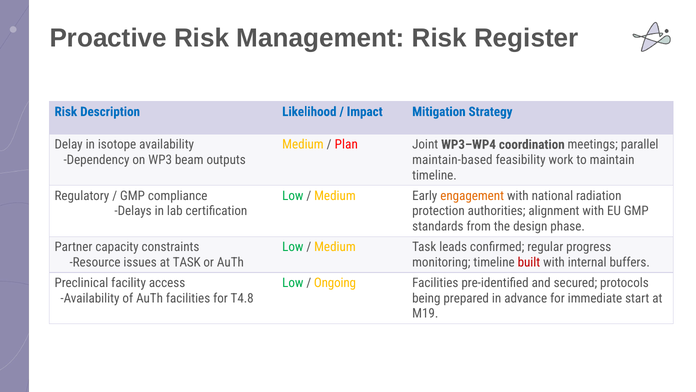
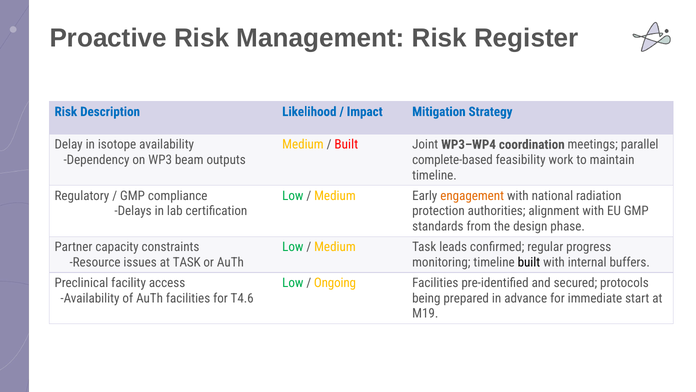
Plan at (346, 144): Plan -> Built
maintain-based: maintain-based -> complete-based
built at (529, 262) colour: red -> black
T4.8: T4.8 -> T4.6
